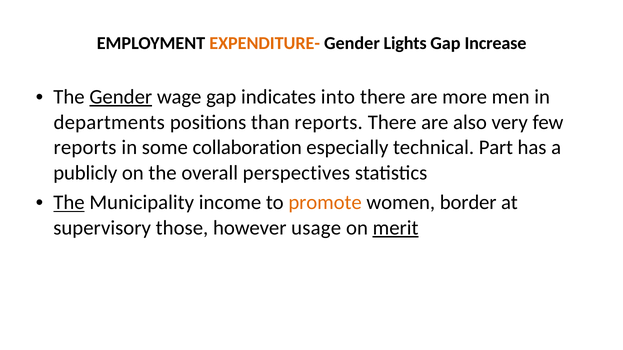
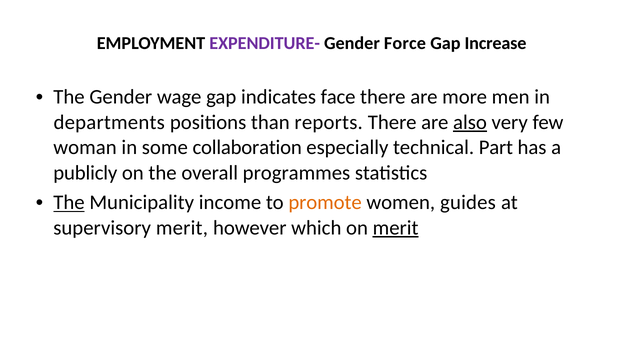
EXPENDITURE- colour: orange -> purple
Lights: Lights -> Force
Gender at (121, 97) underline: present -> none
into: into -> face
also underline: none -> present
reports at (85, 148): reports -> woman
perspectives: perspectives -> programmes
border: border -> guides
supervisory those: those -> merit
usage: usage -> which
